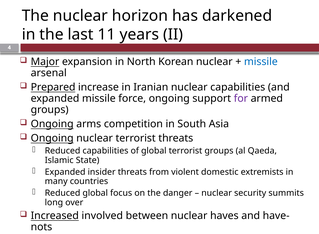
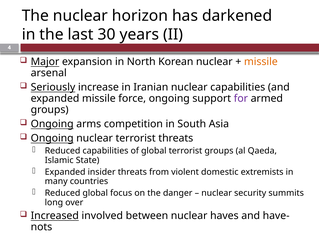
11: 11 -> 30
missile at (261, 62) colour: blue -> orange
Prepared: Prepared -> Seriously
